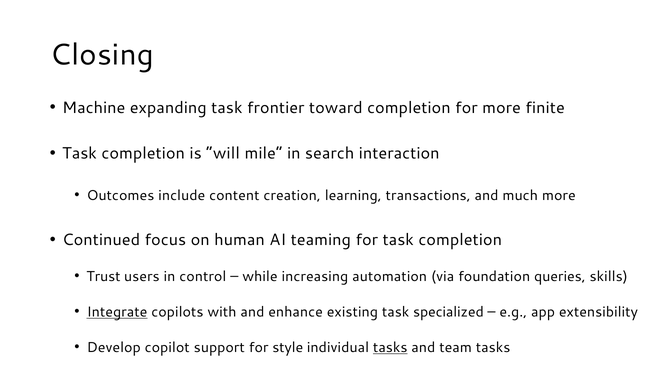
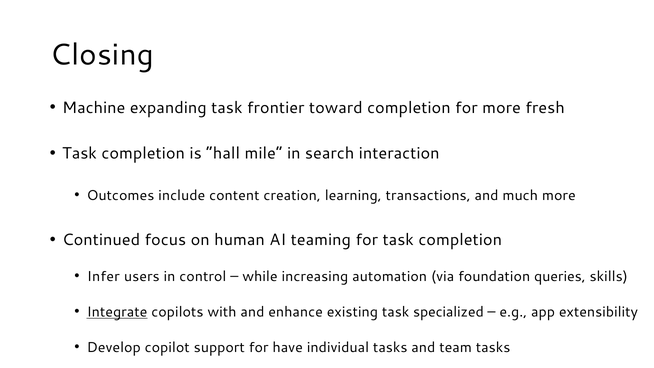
finite: finite -> fresh
will: will -> hall
Trust: Trust -> Infer
style: style -> have
tasks at (390, 347) underline: present -> none
